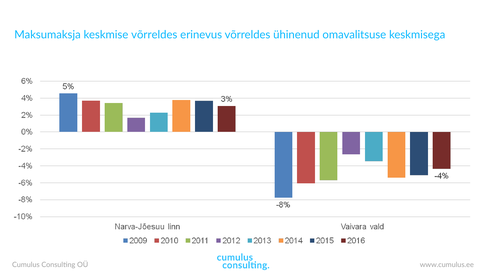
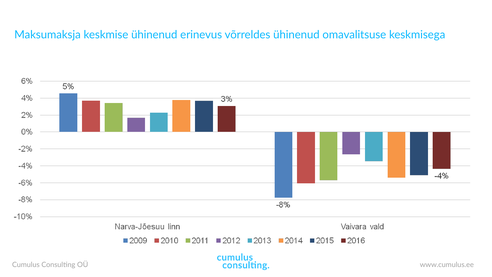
keskmise võrreldes: võrreldes -> ühinenud
